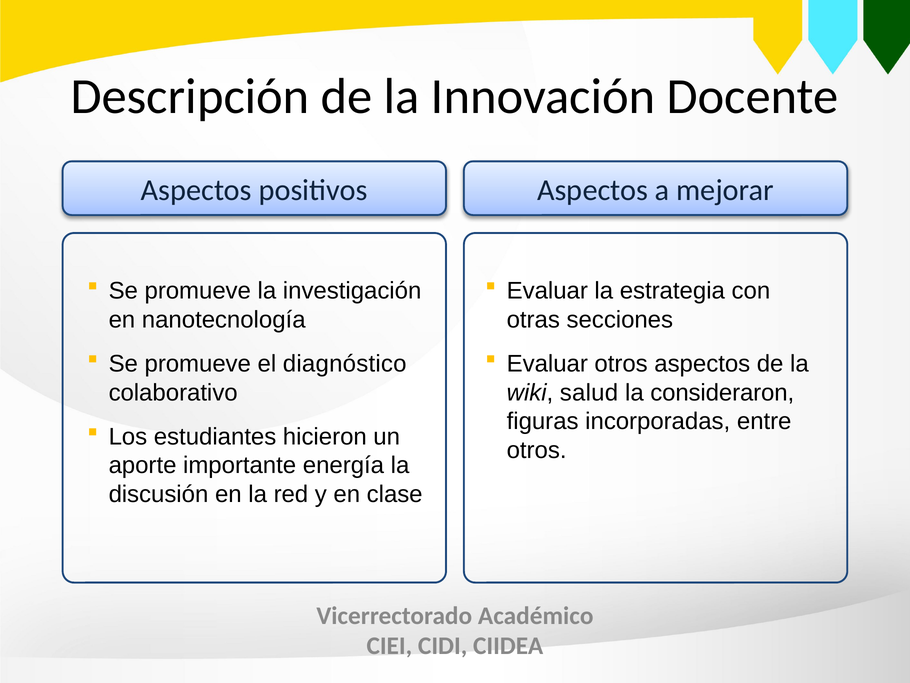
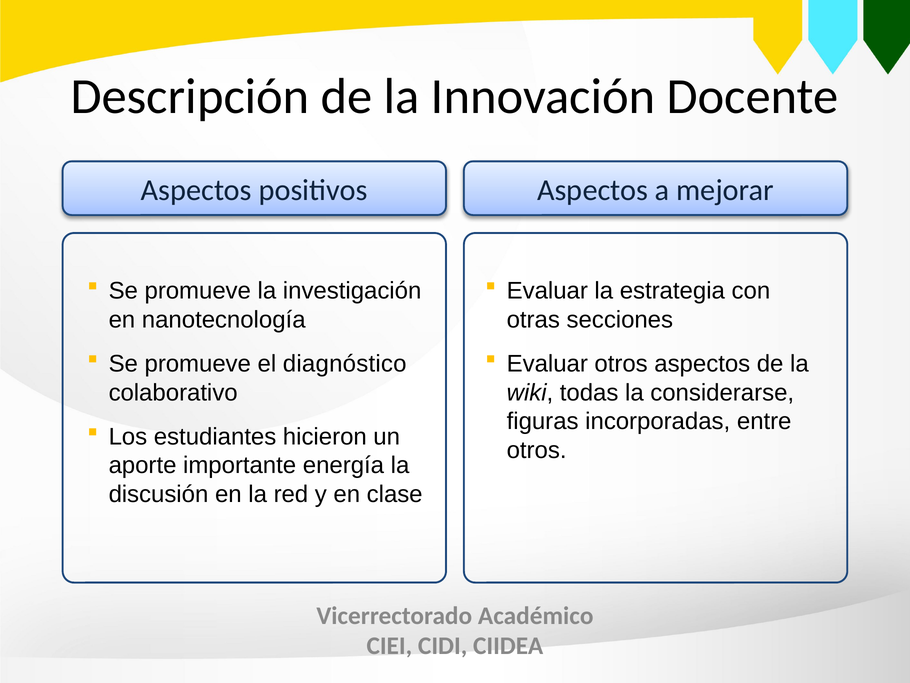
salud: salud -> todas
consideraron: consideraron -> considerarse
